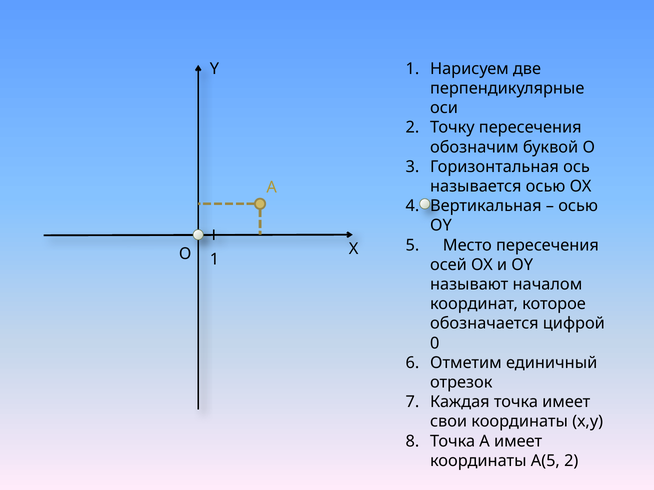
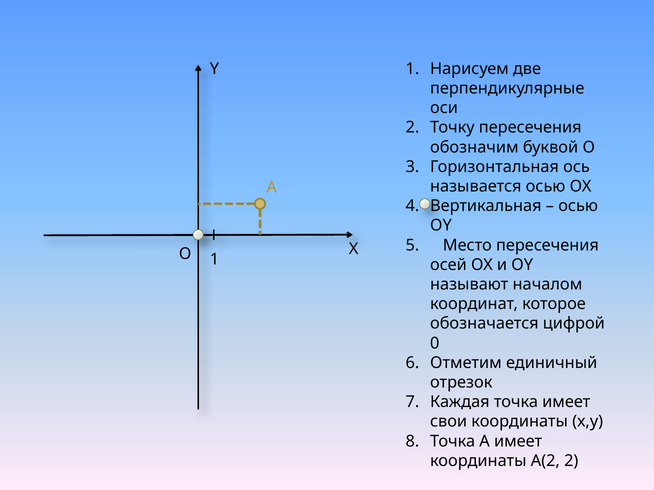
А(5: А(5 -> А(2
